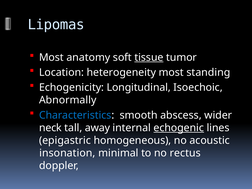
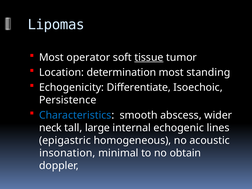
anatomy: anatomy -> operator
heterogeneity: heterogeneity -> determination
Longitudinal: Longitudinal -> Differentiate
Abnormally: Abnormally -> Persistence
away: away -> large
echogenic underline: present -> none
rectus: rectus -> obtain
